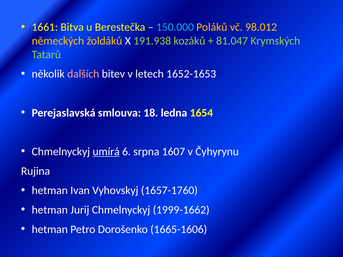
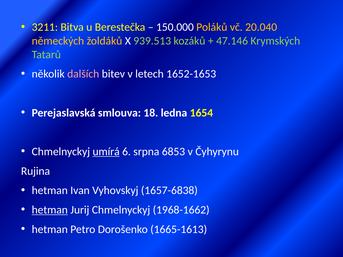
1661: 1661 -> 3211
150.000 colour: light blue -> white
98.012: 98.012 -> 20.040
191.938: 191.938 -> 939.513
81.047: 81.047 -> 47.146
1607: 1607 -> 6853
1657-1760: 1657-1760 -> 1657-6838
hetman at (50, 210) underline: none -> present
1999-1662: 1999-1662 -> 1968-1662
1665-1606: 1665-1606 -> 1665-1613
